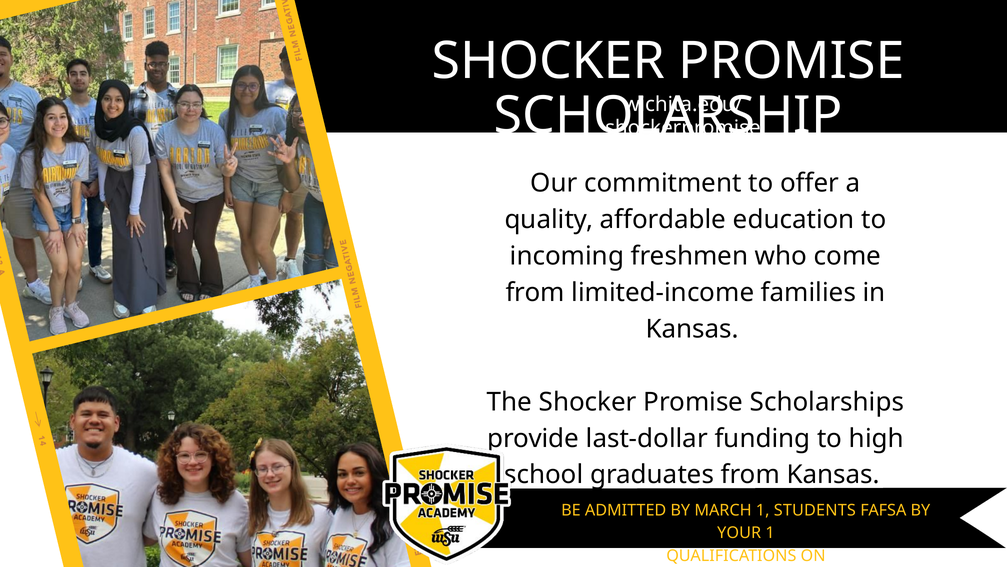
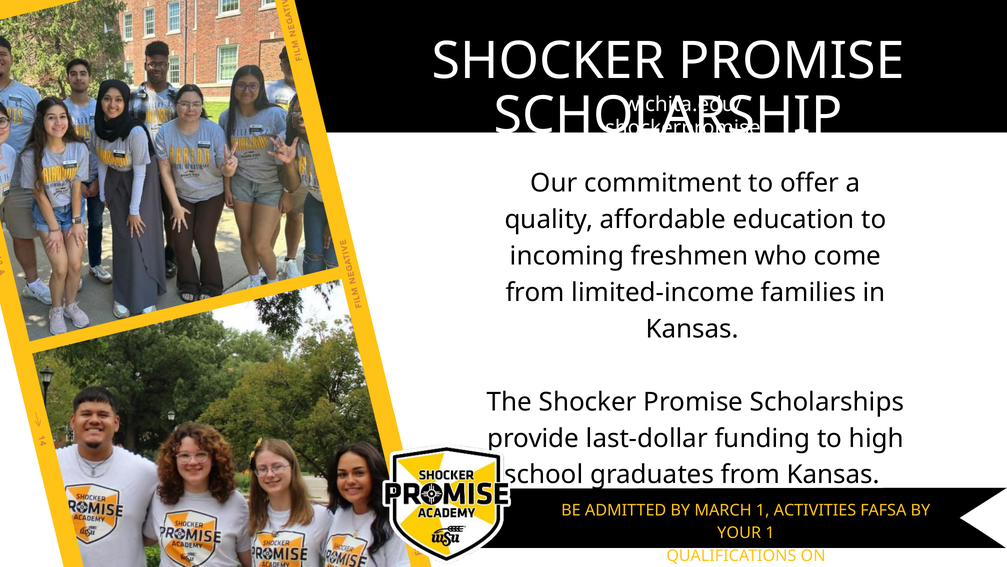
STUDENTS: STUDENTS -> ACTIVITIES
